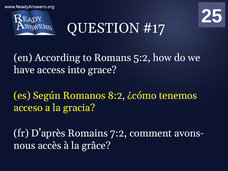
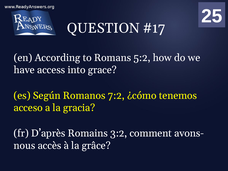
8:2: 8:2 -> 7:2
7:2: 7:2 -> 3:2
